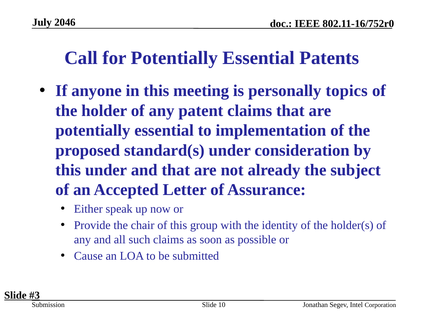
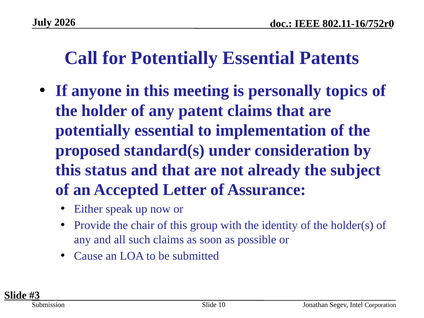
2046: 2046 -> 2026
this under: under -> status
